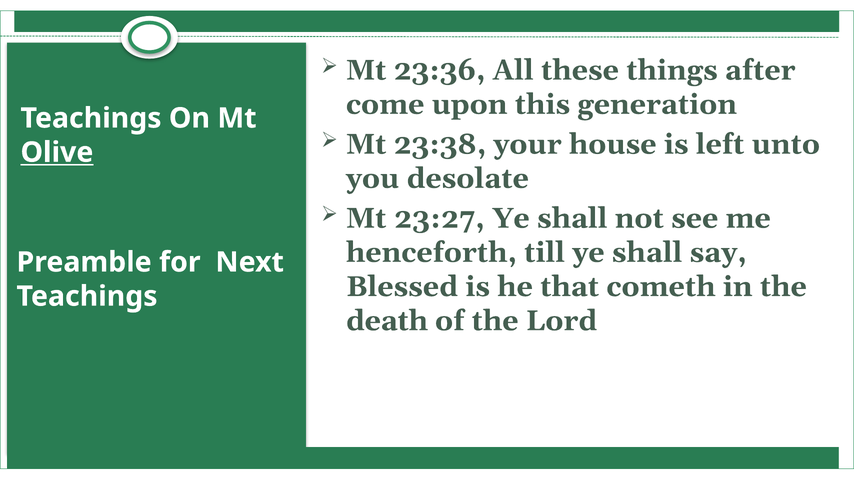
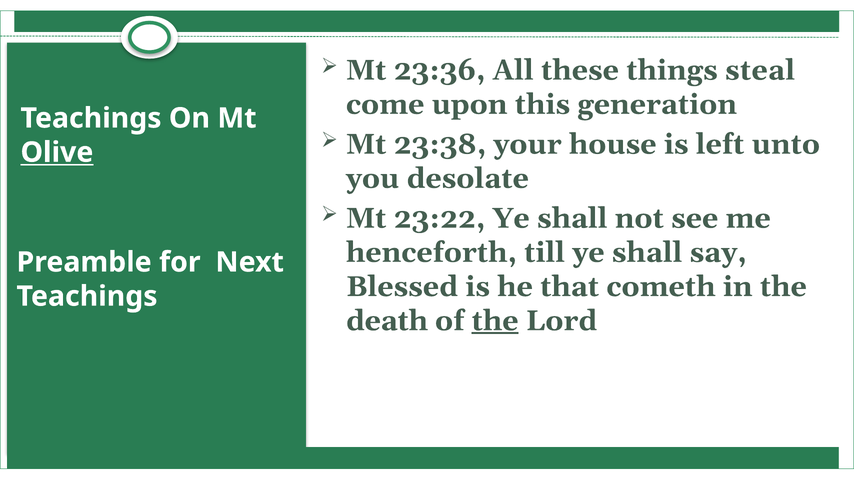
after: after -> steal
23:27: 23:27 -> 23:22
the at (495, 321) underline: none -> present
